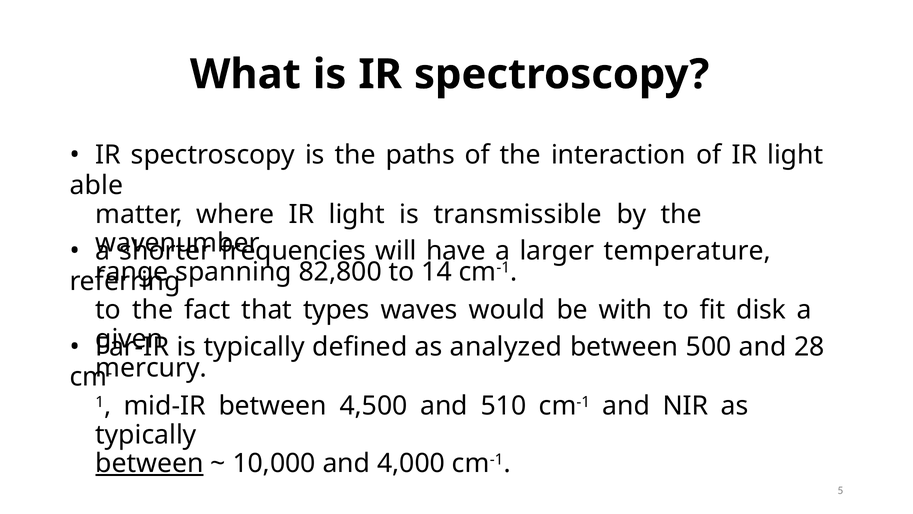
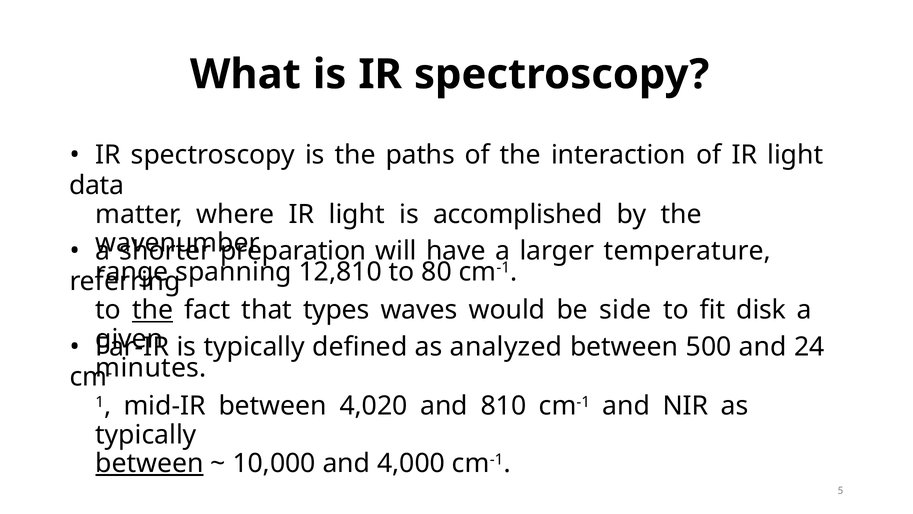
able: able -> data
transmissible: transmissible -> accomplished
frequencies: frequencies -> preparation
82,800: 82,800 -> 12,810
14: 14 -> 80
the at (153, 310) underline: none -> present
with: with -> side
28: 28 -> 24
mercury: mercury -> minutes
4,500: 4,500 -> 4,020
510: 510 -> 810
